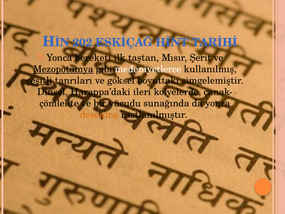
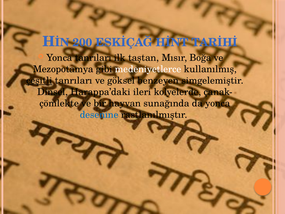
202: 202 -> 200
Yonca bereketi: bereketi -> tanrıları
Şerit: Şerit -> Boğa
Mezopotamya underline: present -> none
boyuttaki: boyuttaki -> benzeyen
vücudu: vücudu -> hayvan
desenine colour: orange -> blue
